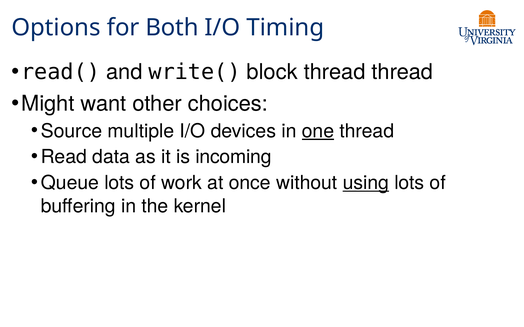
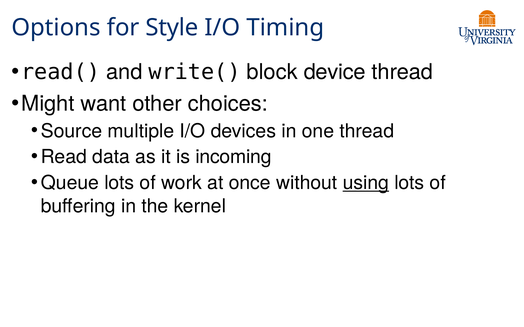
Both: Both -> Style
block thread: thread -> device
one underline: present -> none
